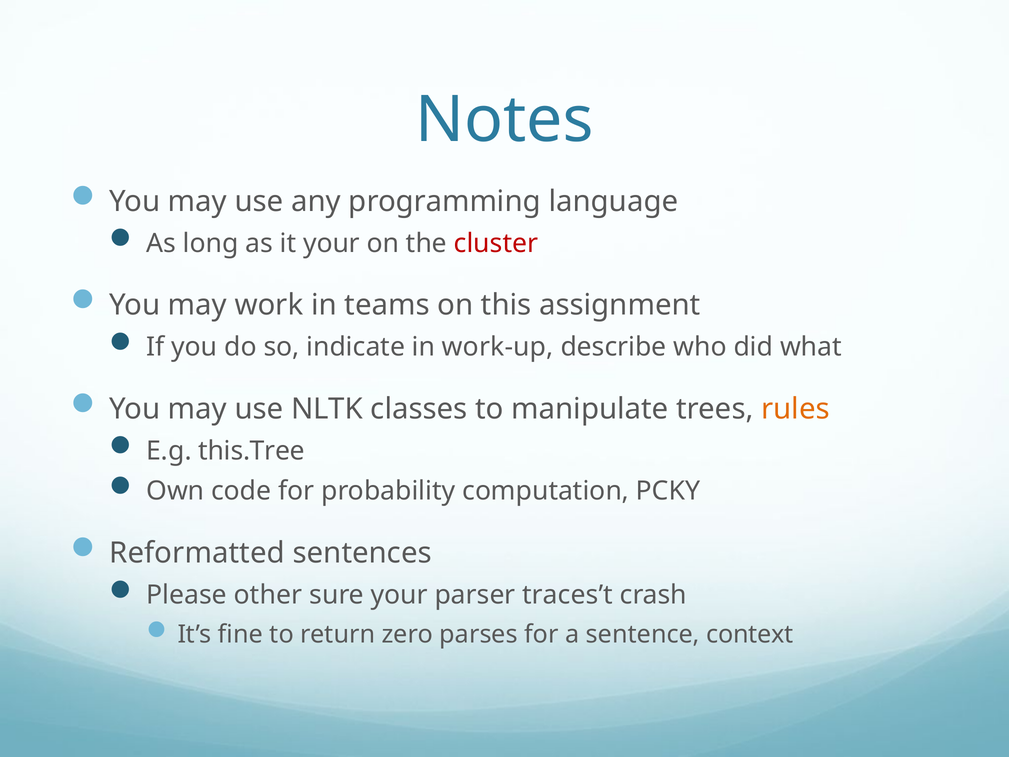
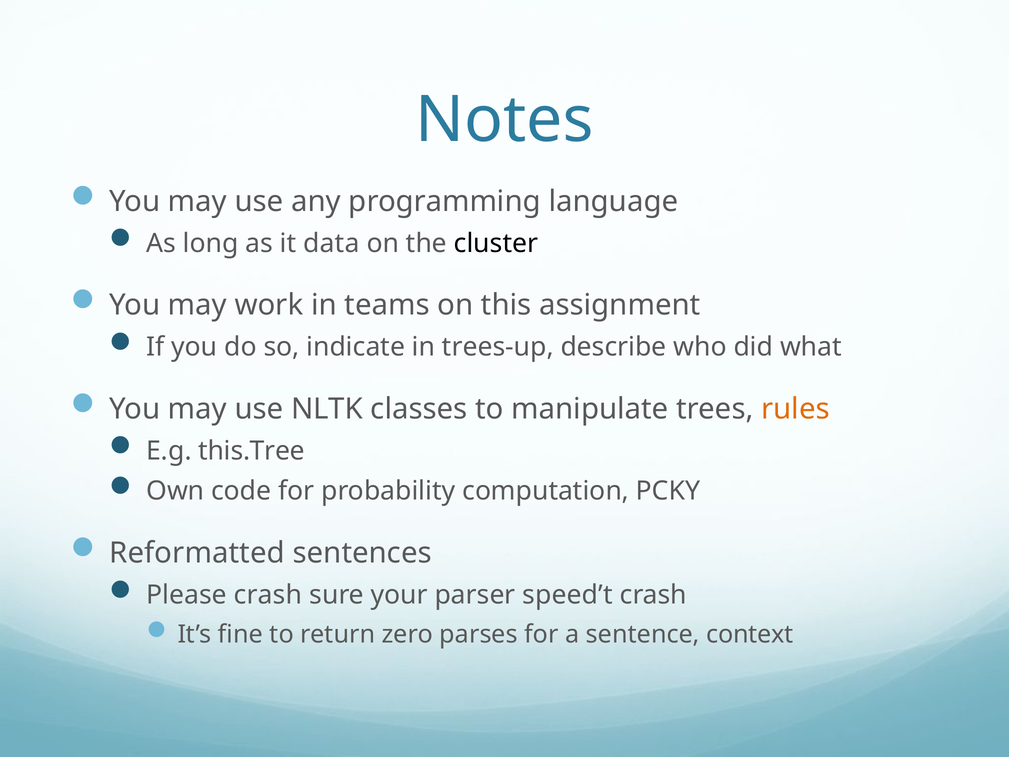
it your: your -> data
cluster colour: red -> black
work-up: work-up -> trees-up
Please other: other -> crash
traces’t: traces’t -> speed’t
